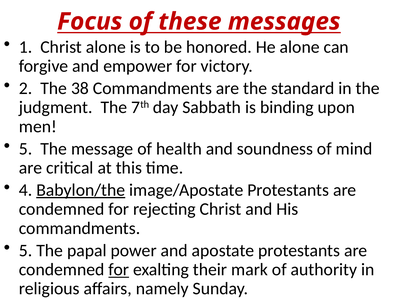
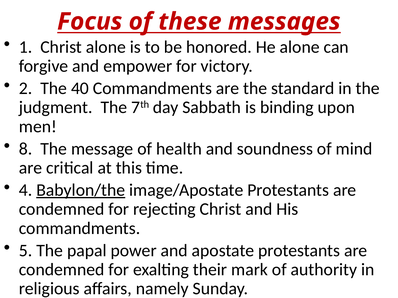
38: 38 -> 40
5 at (26, 149): 5 -> 8
for at (119, 270) underline: present -> none
